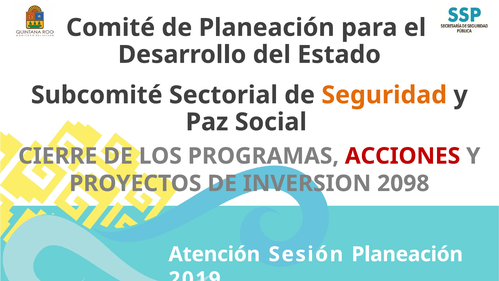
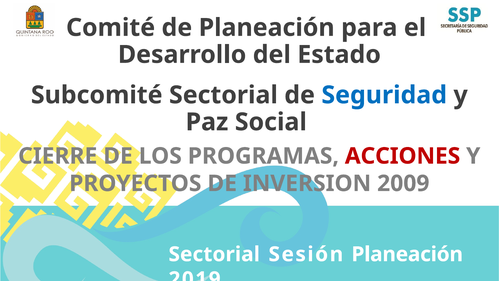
Seguridad colour: orange -> blue
2098: 2098 -> 2009
Atención at (214, 254): Atención -> Sectorial
